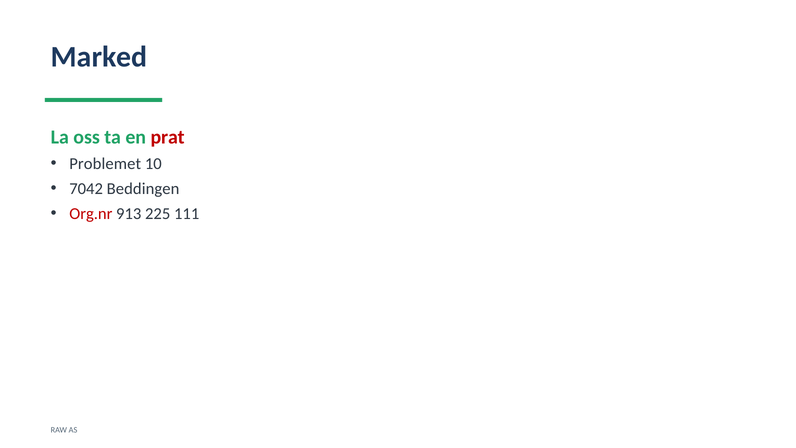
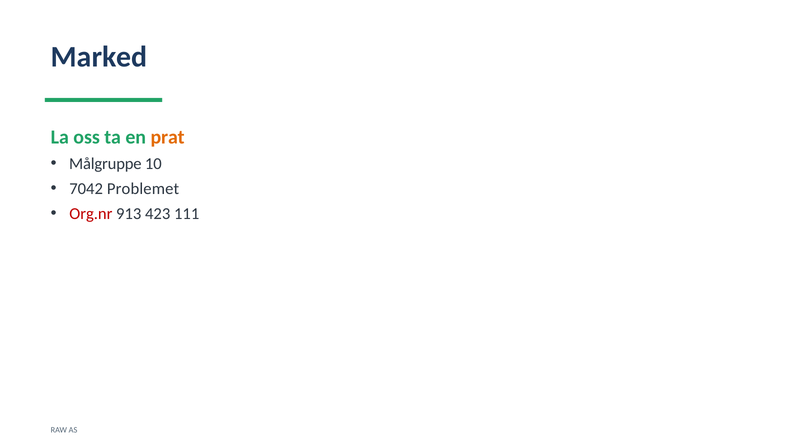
prat colour: red -> orange
Problemet: Problemet -> Målgruppe
Beddingen: Beddingen -> Problemet
225: 225 -> 423
